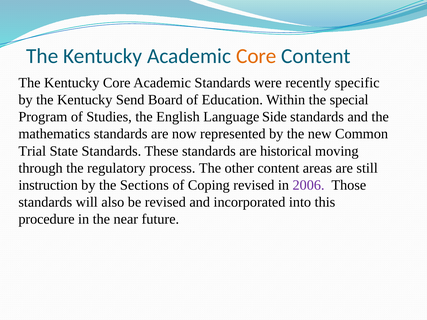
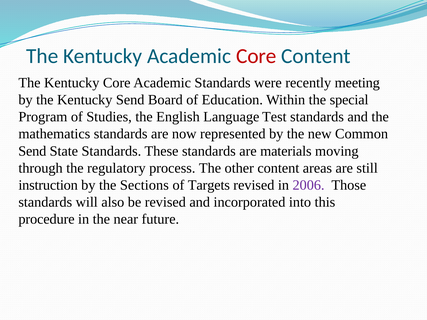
Core at (256, 56) colour: orange -> red
specific: specific -> meeting
Side: Side -> Test
Trial at (32, 151): Trial -> Send
historical: historical -> materials
Coping: Coping -> Targets
